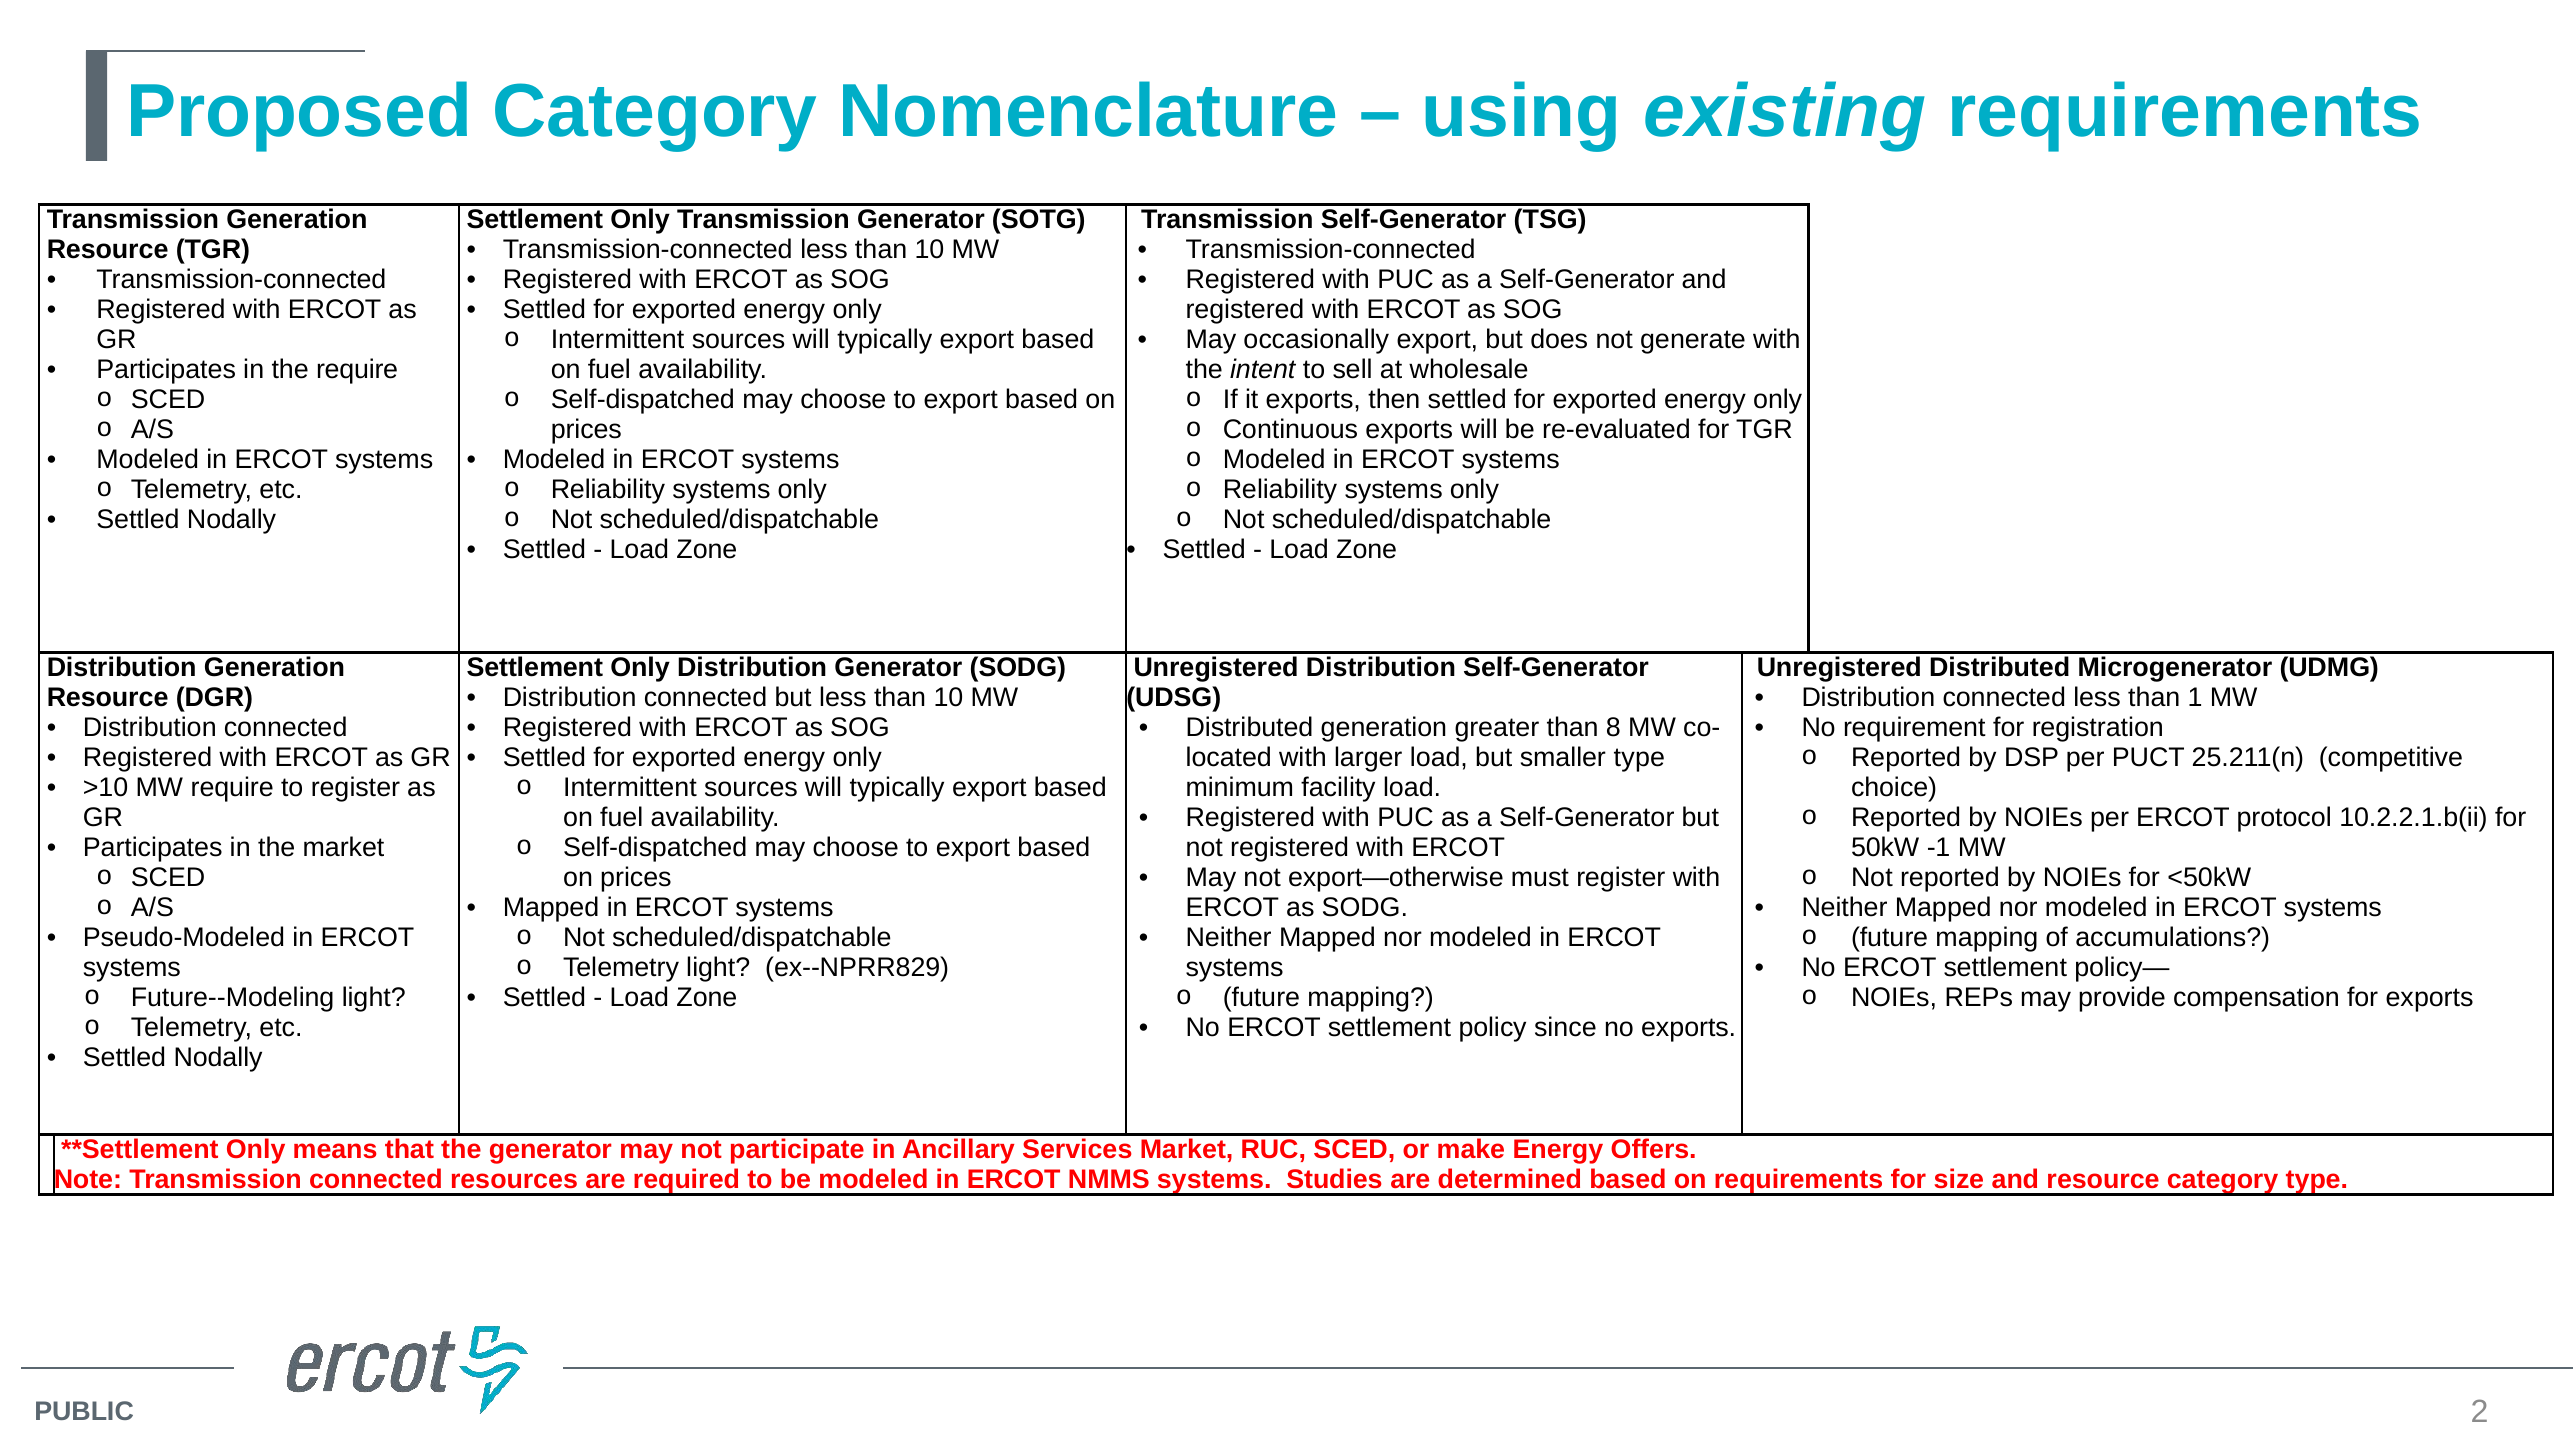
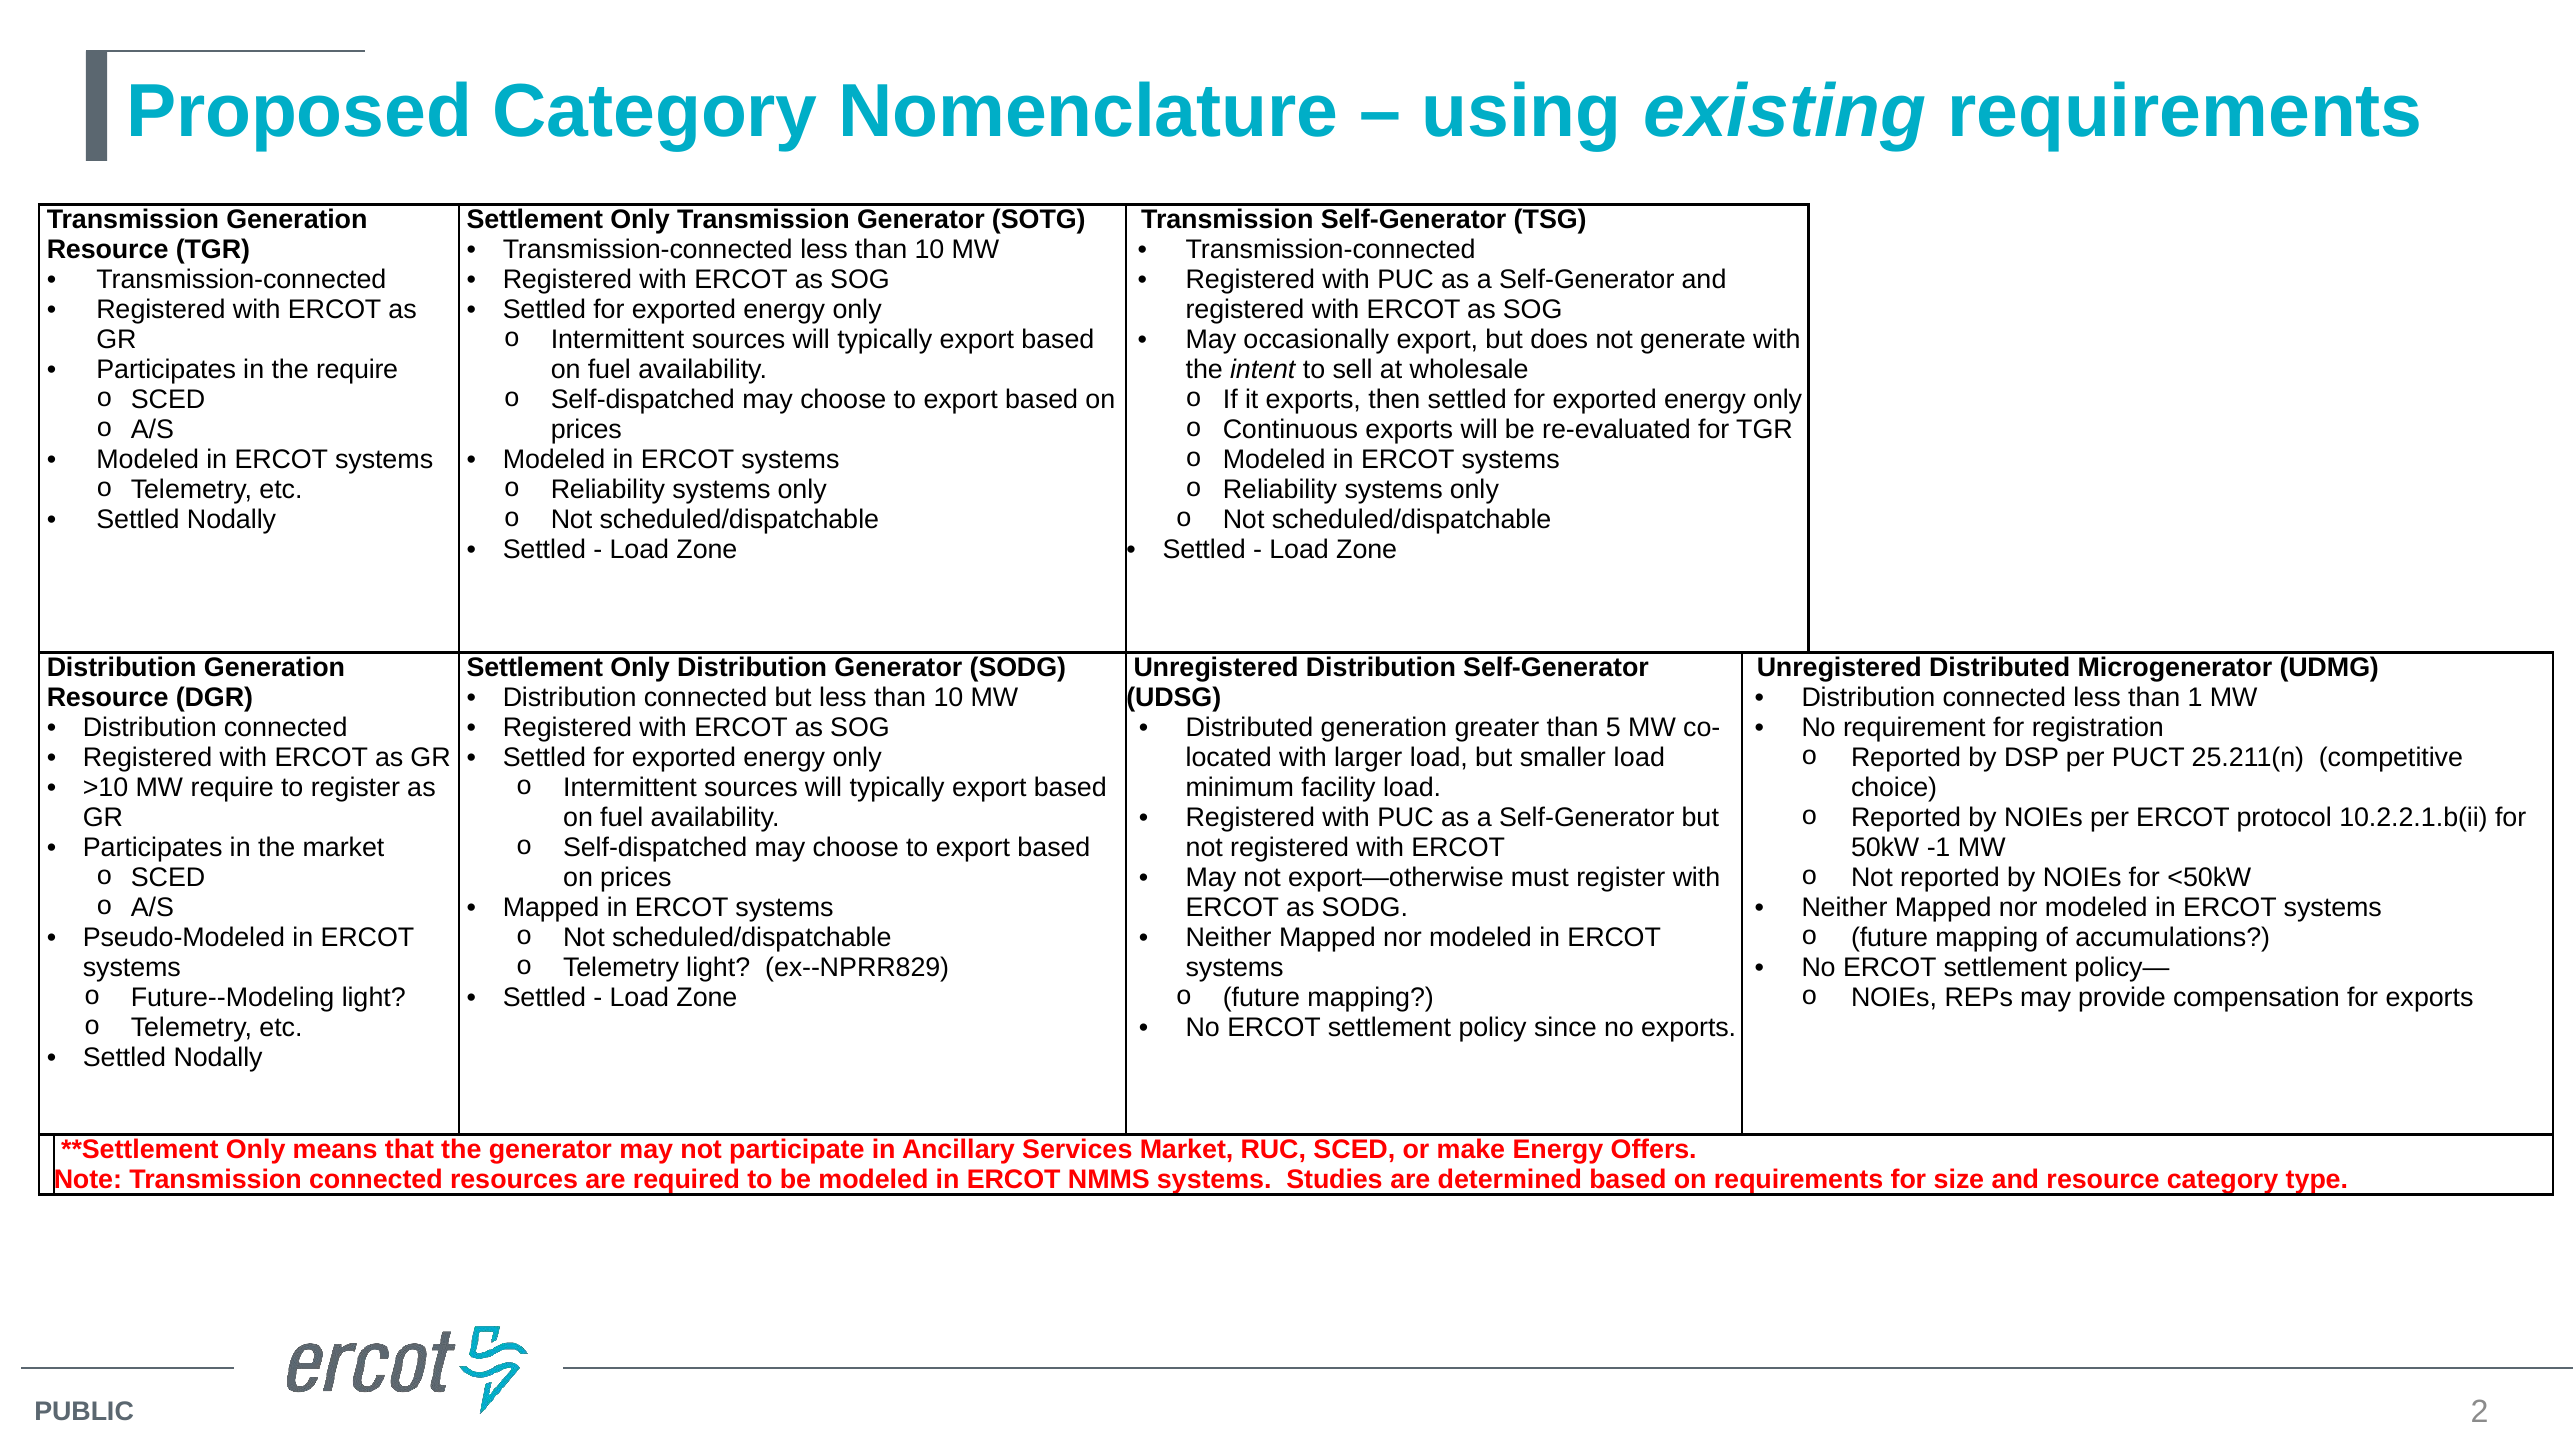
8: 8 -> 5
smaller type: type -> load
